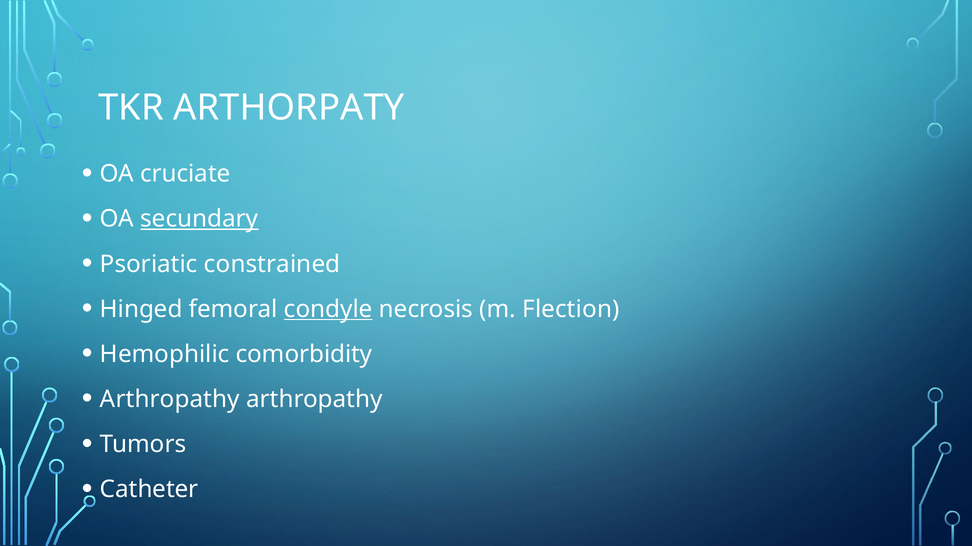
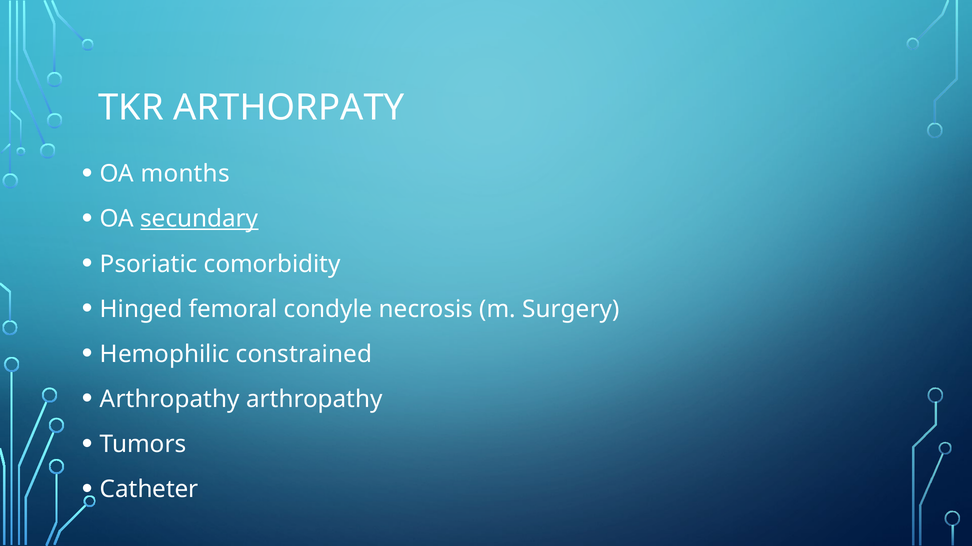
cruciate: cruciate -> months
constrained: constrained -> comorbidity
condyle underline: present -> none
Flection: Flection -> Surgery
comorbidity: comorbidity -> constrained
